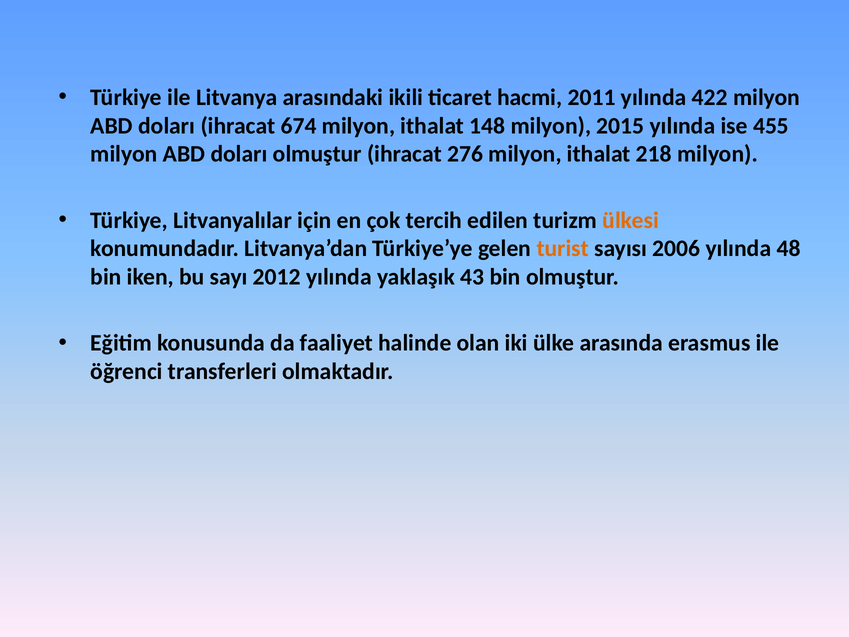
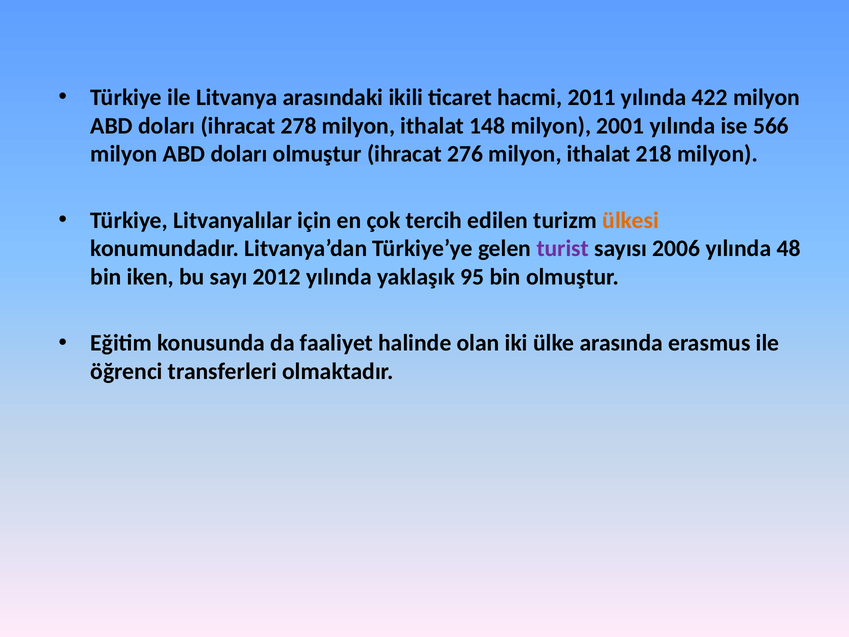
674: 674 -> 278
2015: 2015 -> 2001
455: 455 -> 566
turist colour: orange -> purple
43: 43 -> 95
